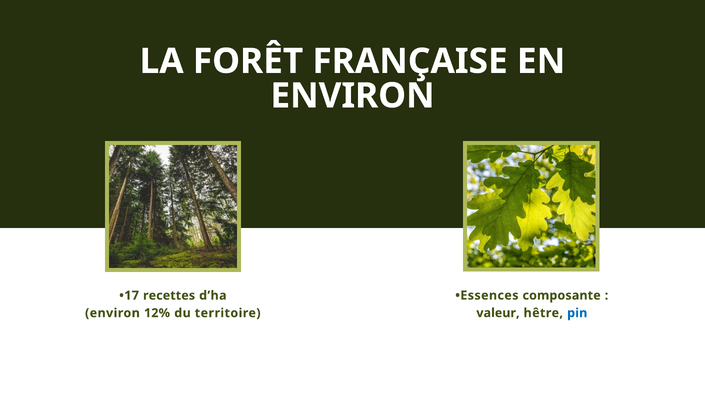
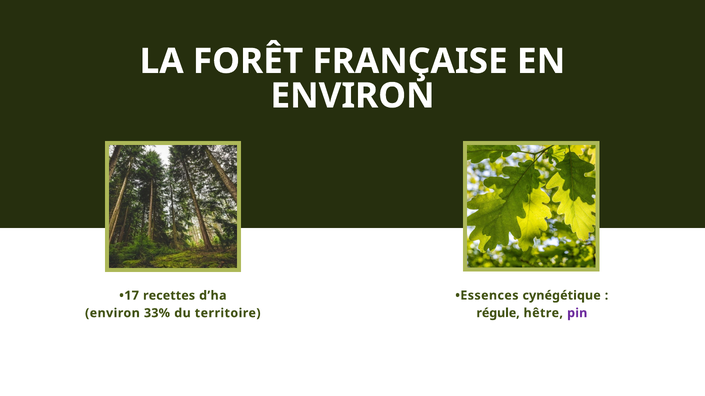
composante: composante -> cynégétique
valeur: valeur -> régule
pin colour: blue -> purple
12%: 12% -> 33%
